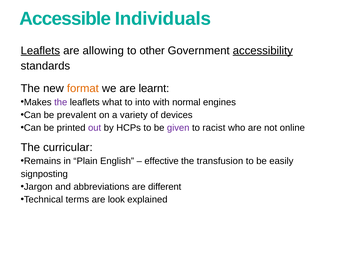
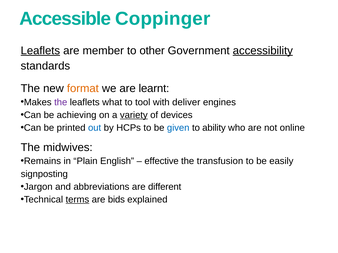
Individuals: Individuals -> Coppinger
allowing: allowing -> member
into: into -> tool
normal: normal -> deliver
prevalent: prevalent -> achieving
variety underline: none -> present
out colour: purple -> blue
given colour: purple -> blue
racist: racist -> ability
curricular: curricular -> midwives
terms underline: none -> present
look: look -> bids
